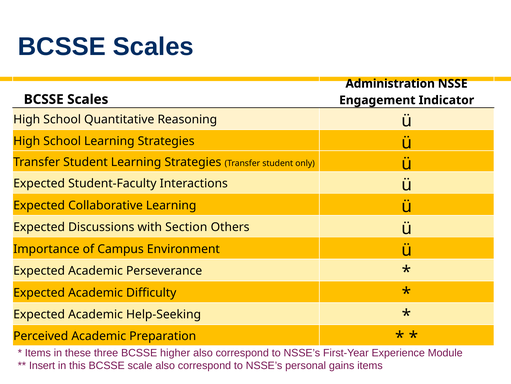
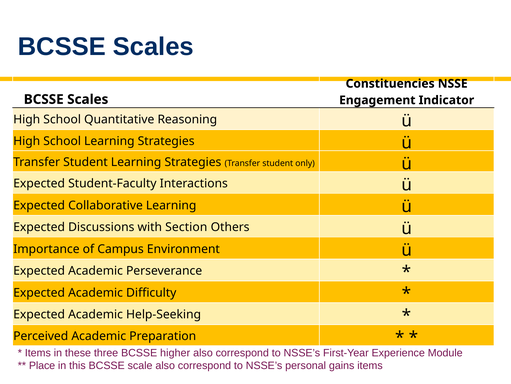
Administration: Administration -> Constituencies
Insert: Insert -> Place
